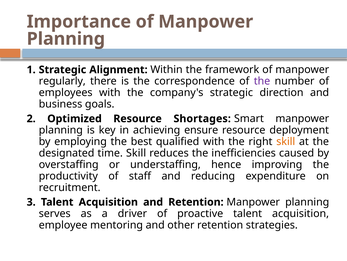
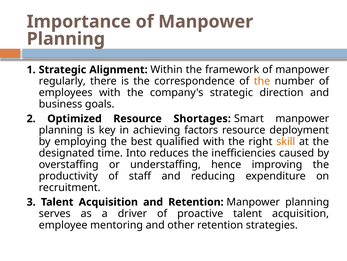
the at (262, 81) colour: purple -> orange
ensure: ensure -> factors
time Skill: Skill -> Into
